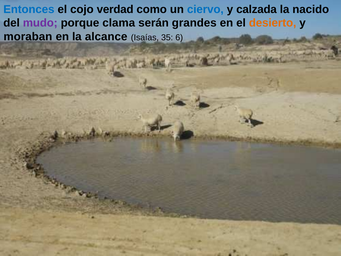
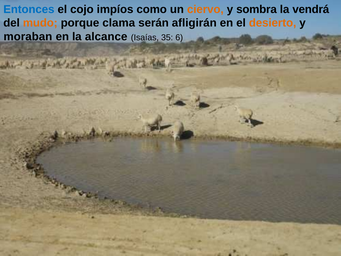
verdad: verdad -> impíos
ciervo colour: blue -> orange
calzada: calzada -> sombra
nacido: nacido -> vendrá
mudo colour: purple -> orange
grandes: grandes -> afligirán
